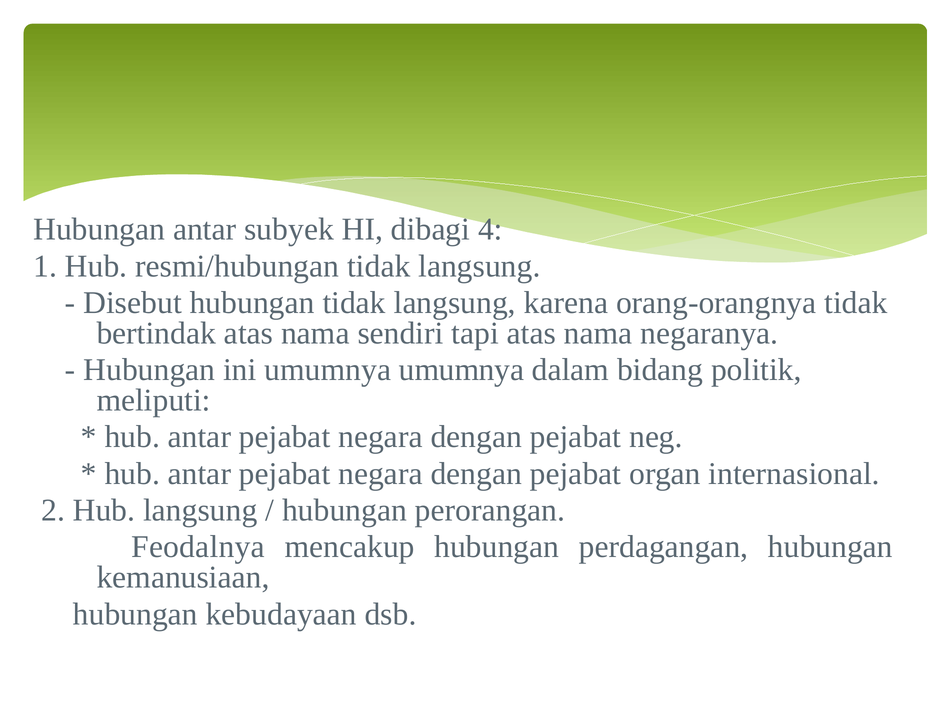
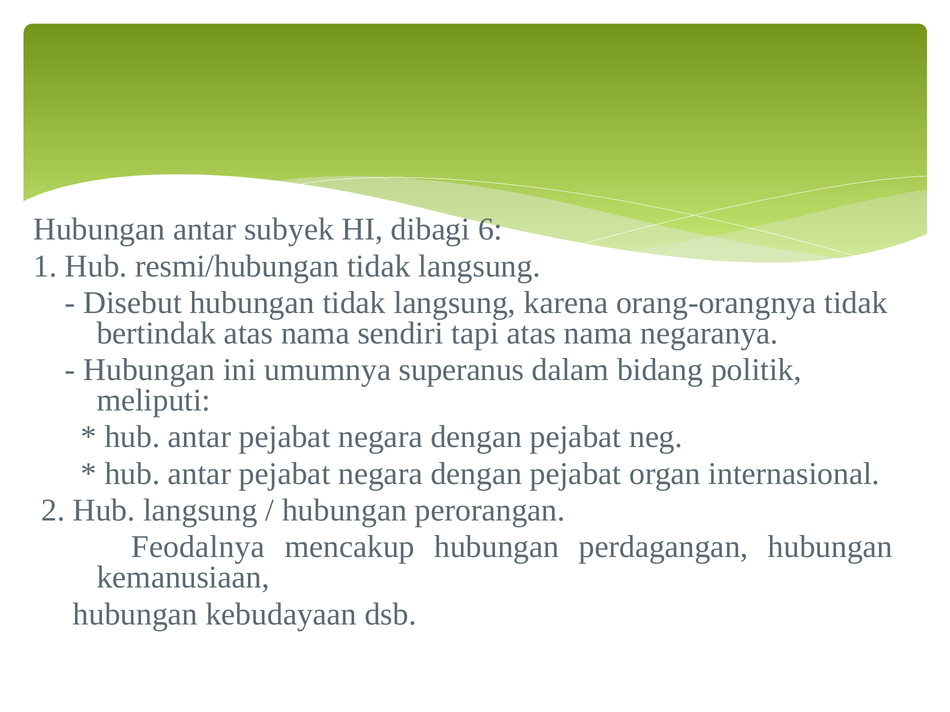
4: 4 -> 6
umumnya umumnya: umumnya -> superanus
